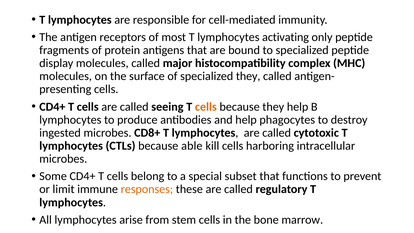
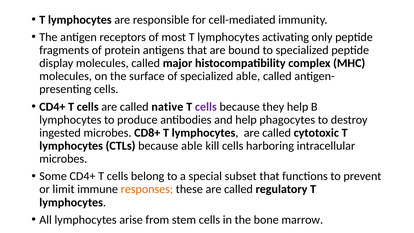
specialized they: they -> able
seeing: seeing -> native
cells at (206, 107) colour: orange -> purple
